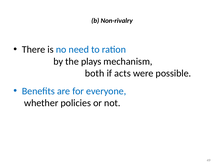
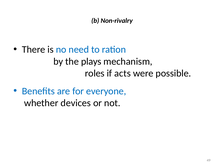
both: both -> roles
policies: policies -> devices
